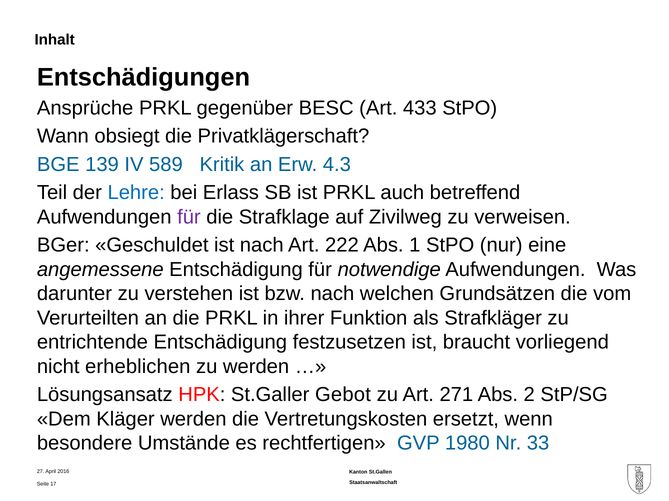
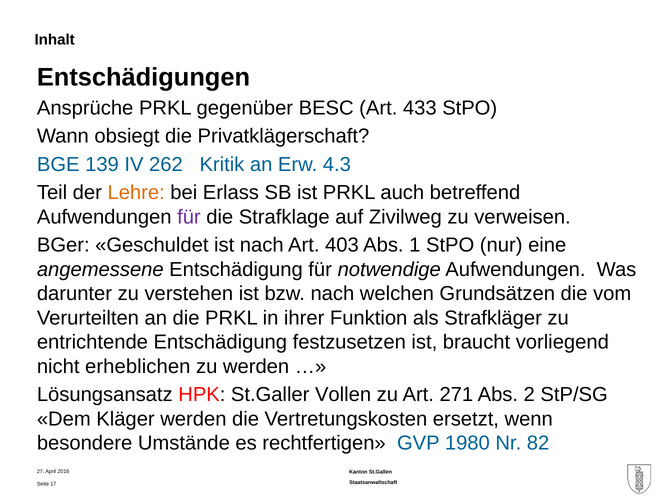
589: 589 -> 262
Lehre colour: blue -> orange
222: 222 -> 403
Gebot: Gebot -> Vollen
33: 33 -> 82
